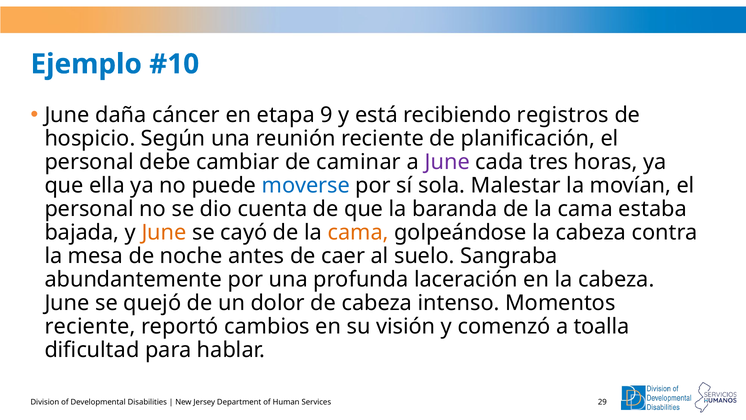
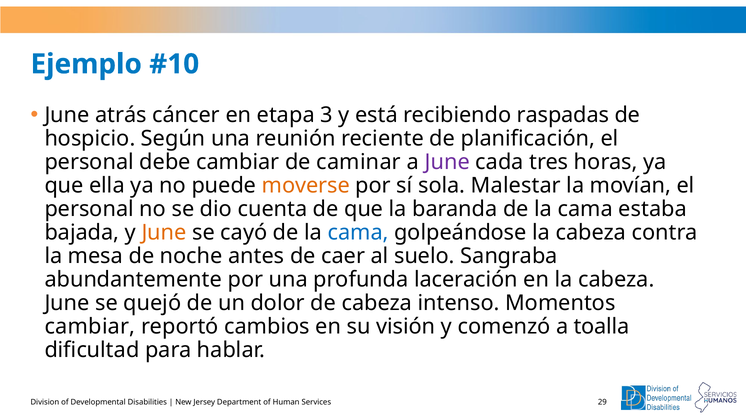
daña: daña -> atrás
9: 9 -> 3
registros: registros -> raspadas
moverse colour: blue -> orange
cama at (358, 232) colour: orange -> blue
reciente at (90, 326): reciente -> cambiar
